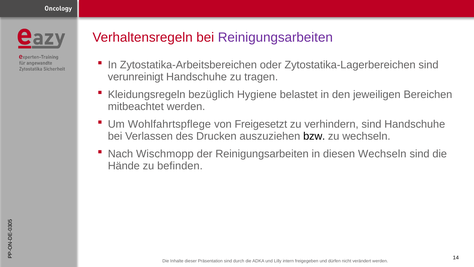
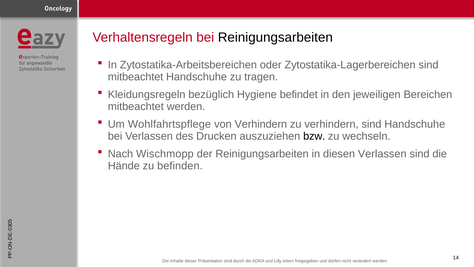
Reinigungsarbeiten at (275, 37) colour: purple -> black
verunreinigt at (136, 77): verunreinigt -> mitbeachtet
belastet: belastet -> befindet
von Freigesetzt: Freigesetzt -> Verhindern
diesen Wechseln: Wechseln -> Verlassen
